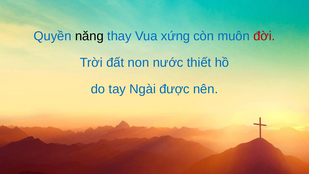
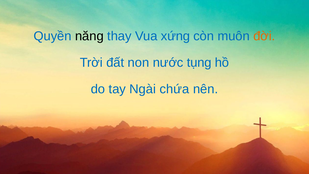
đời colour: red -> orange
thiết: thiết -> tụng
được: được -> chứa
